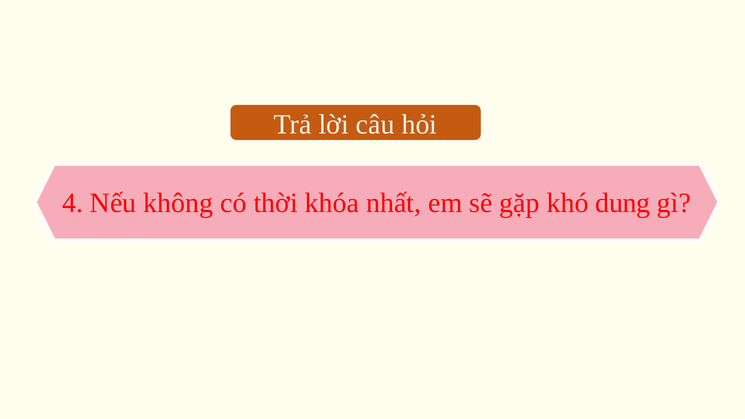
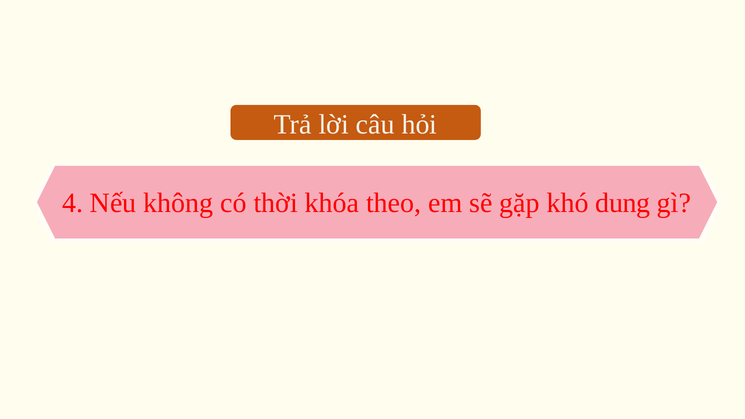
nhất: nhất -> theo
